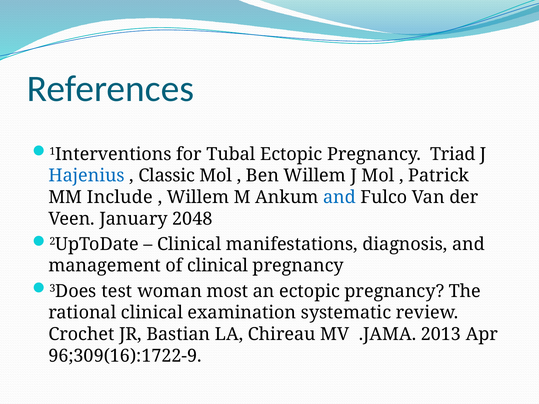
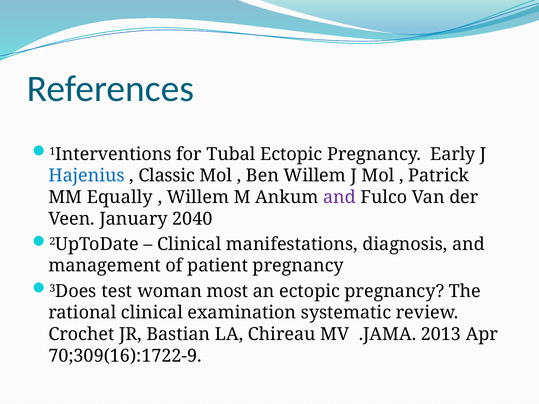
Triad: Triad -> Early
Include: Include -> Equally
and at (339, 197) colour: blue -> purple
2048: 2048 -> 2040
of clinical: clinical -> patient
96;309(16):1722-9: 96;309(16):1722-9 -> 70;309(16):1722-9
